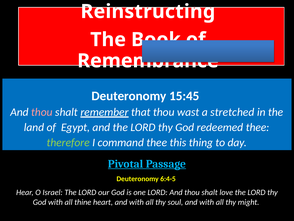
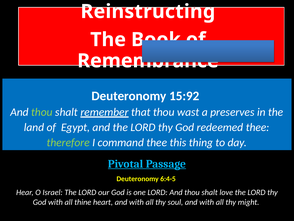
15:45: 15:45 -> 15:92
thou at (42, 112) colour: pink -> light green
stretched: stretched -> preserves
